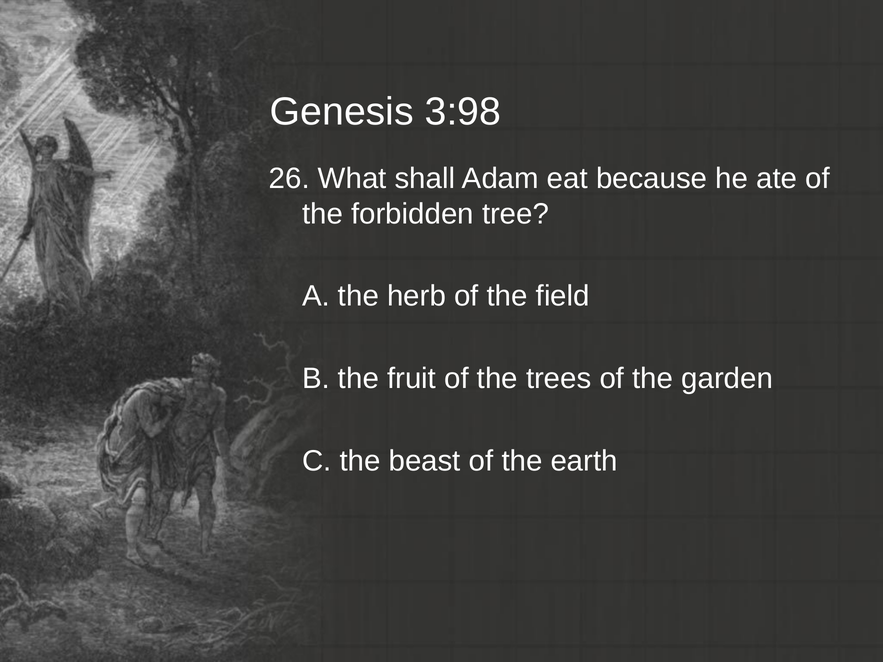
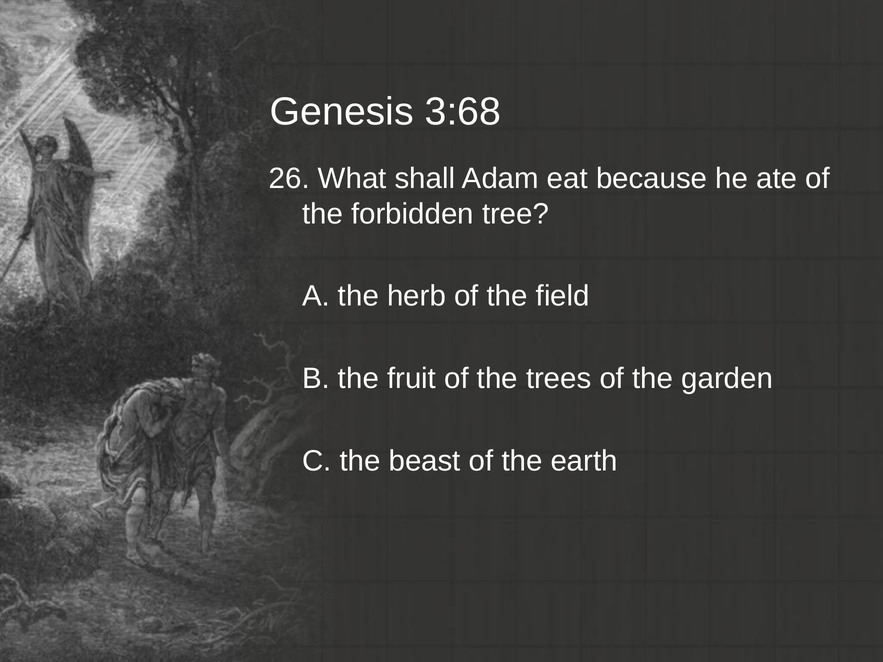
3:98: 3:98 -> 3:68
